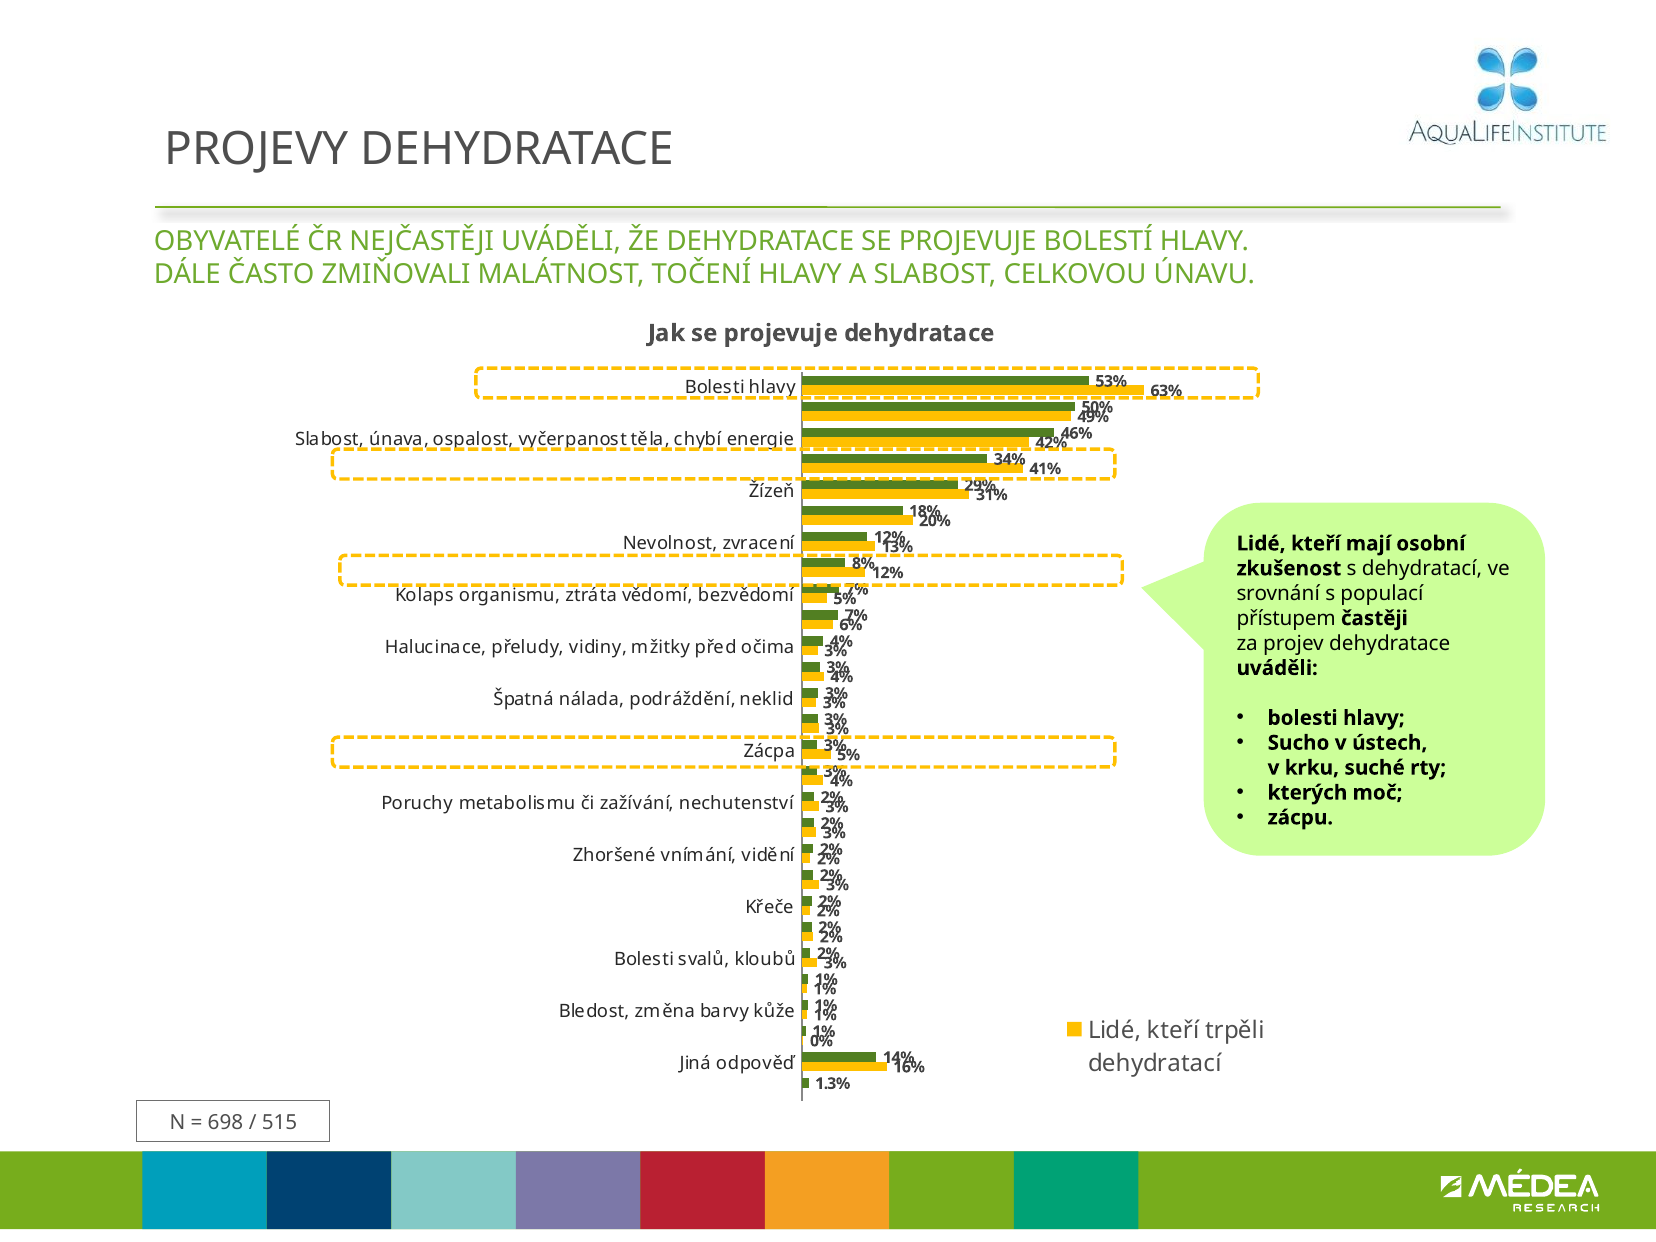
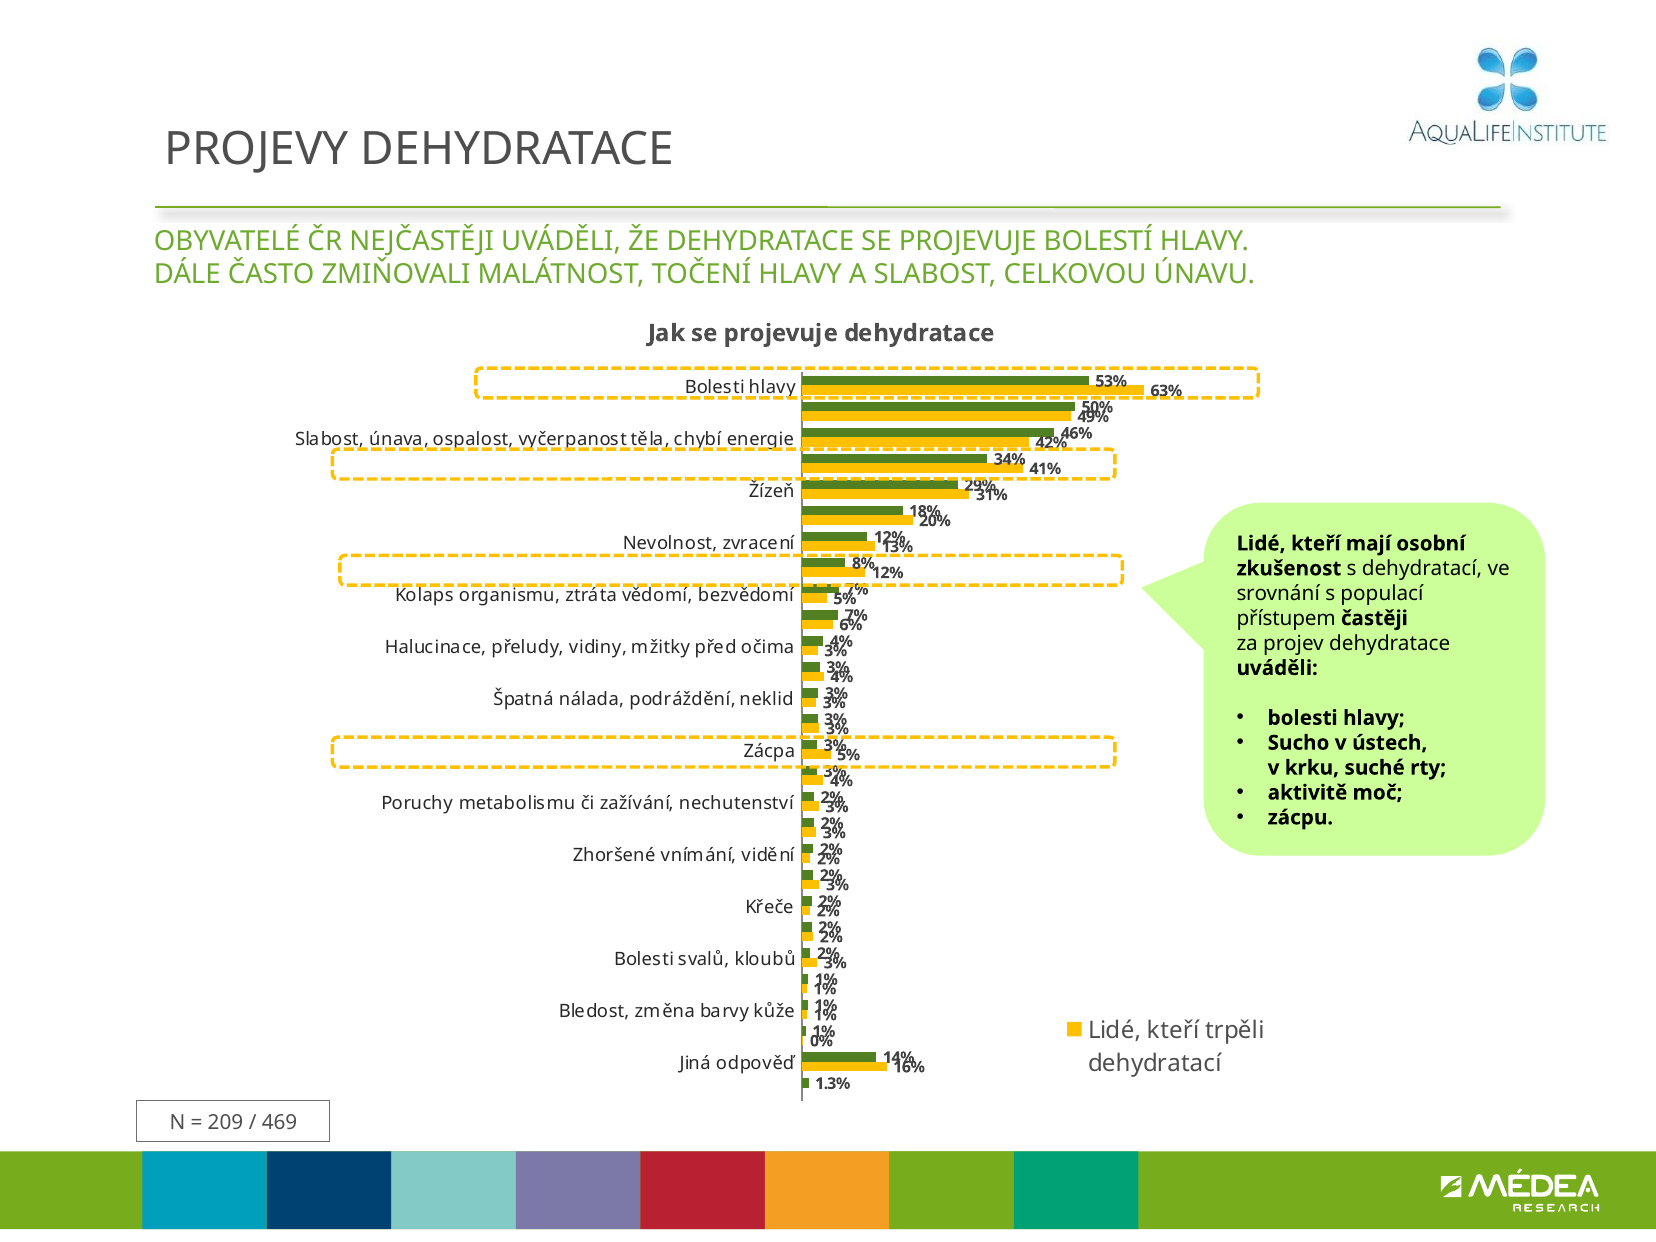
kterých: kterých -> aktivitě
698: 698 -> 209
515: 515 -> 469
